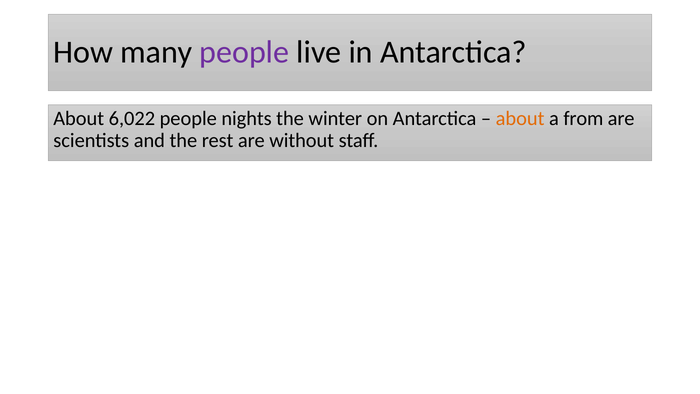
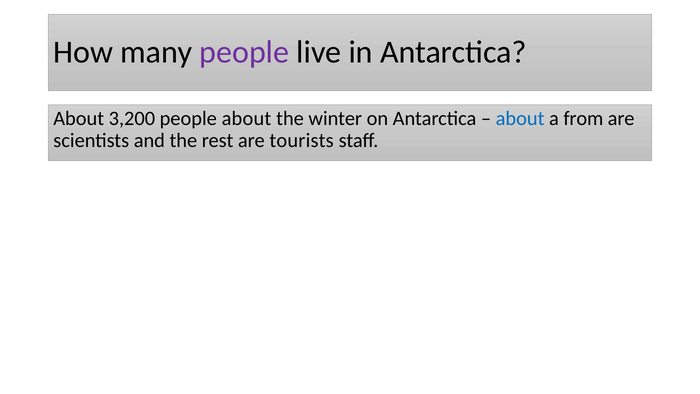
6,022: 6,022 -> 3,200
people nights: nights -> about
about at (520, 118) colour: orange -> blue
without: without -> tourists
